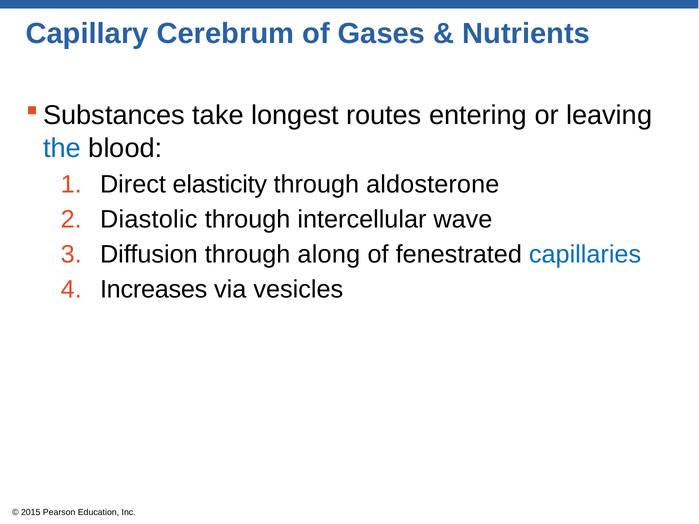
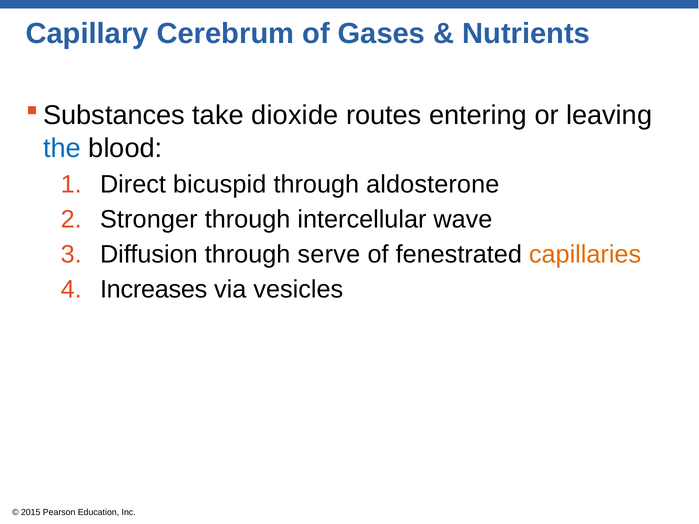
longest: longest -> dioxide
elasticity: elasticity -> bicuspid
Diastolic: Diastolic -> Stronger
along: along -> serve
capillaries colour: blue -> orange
